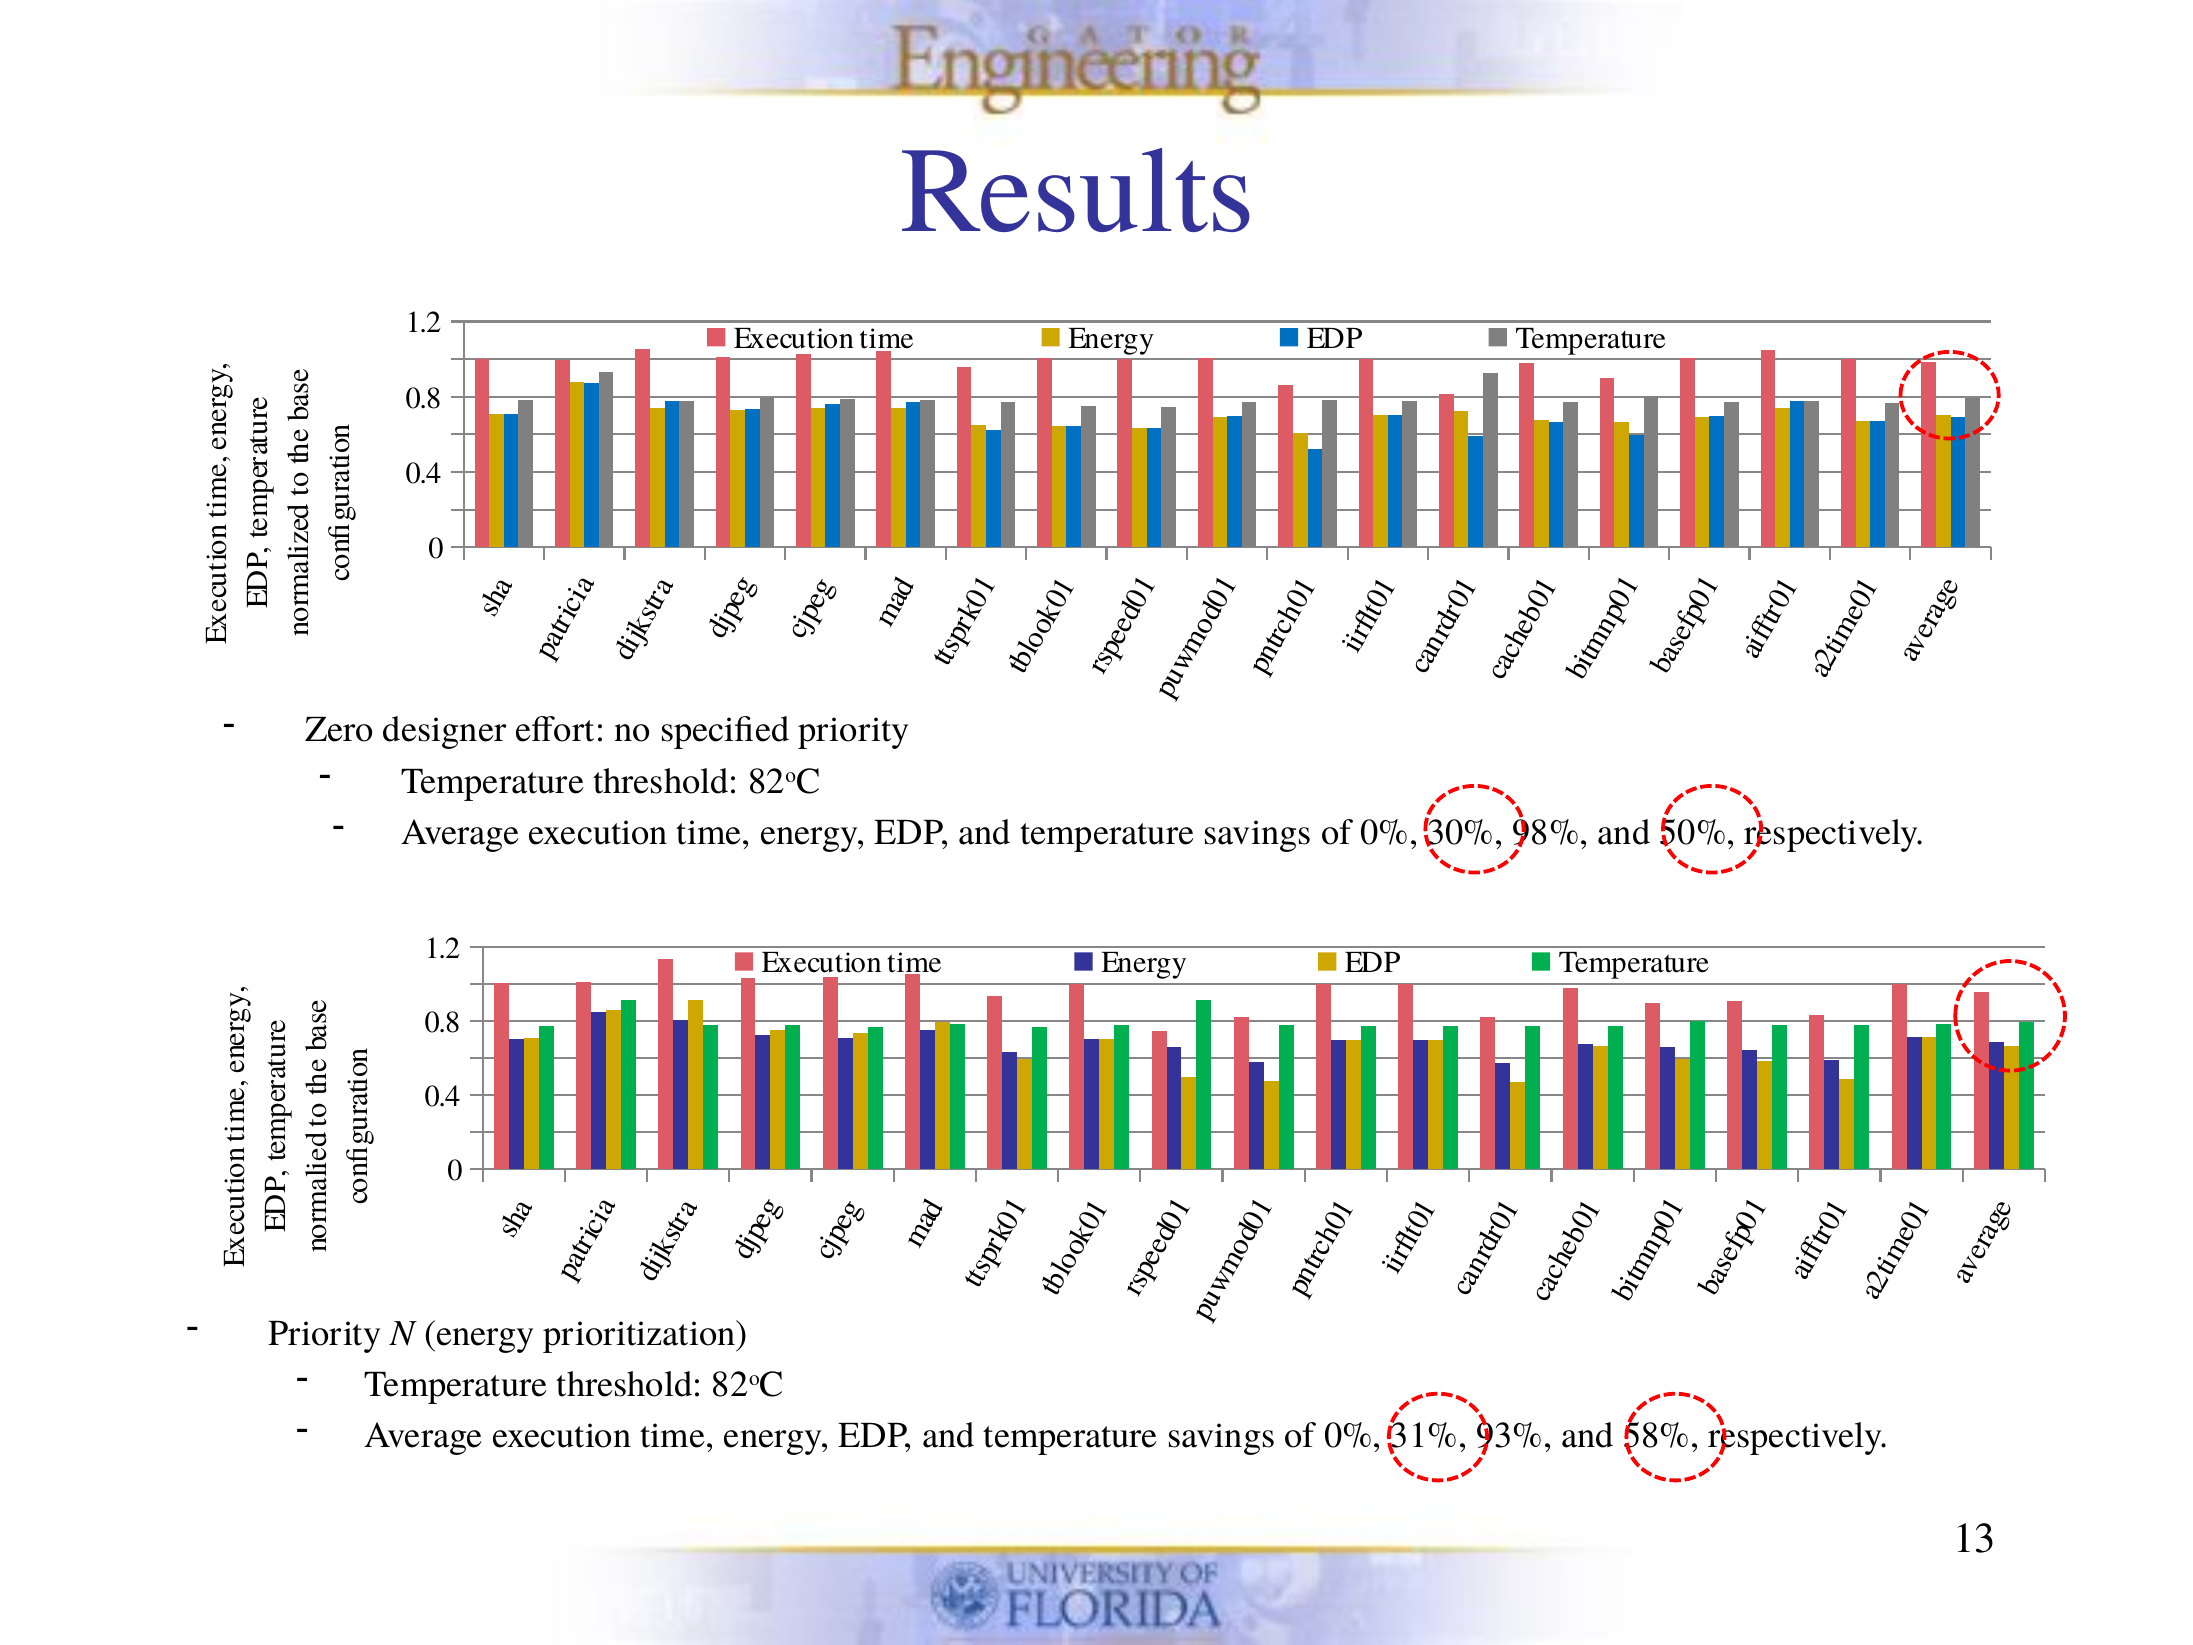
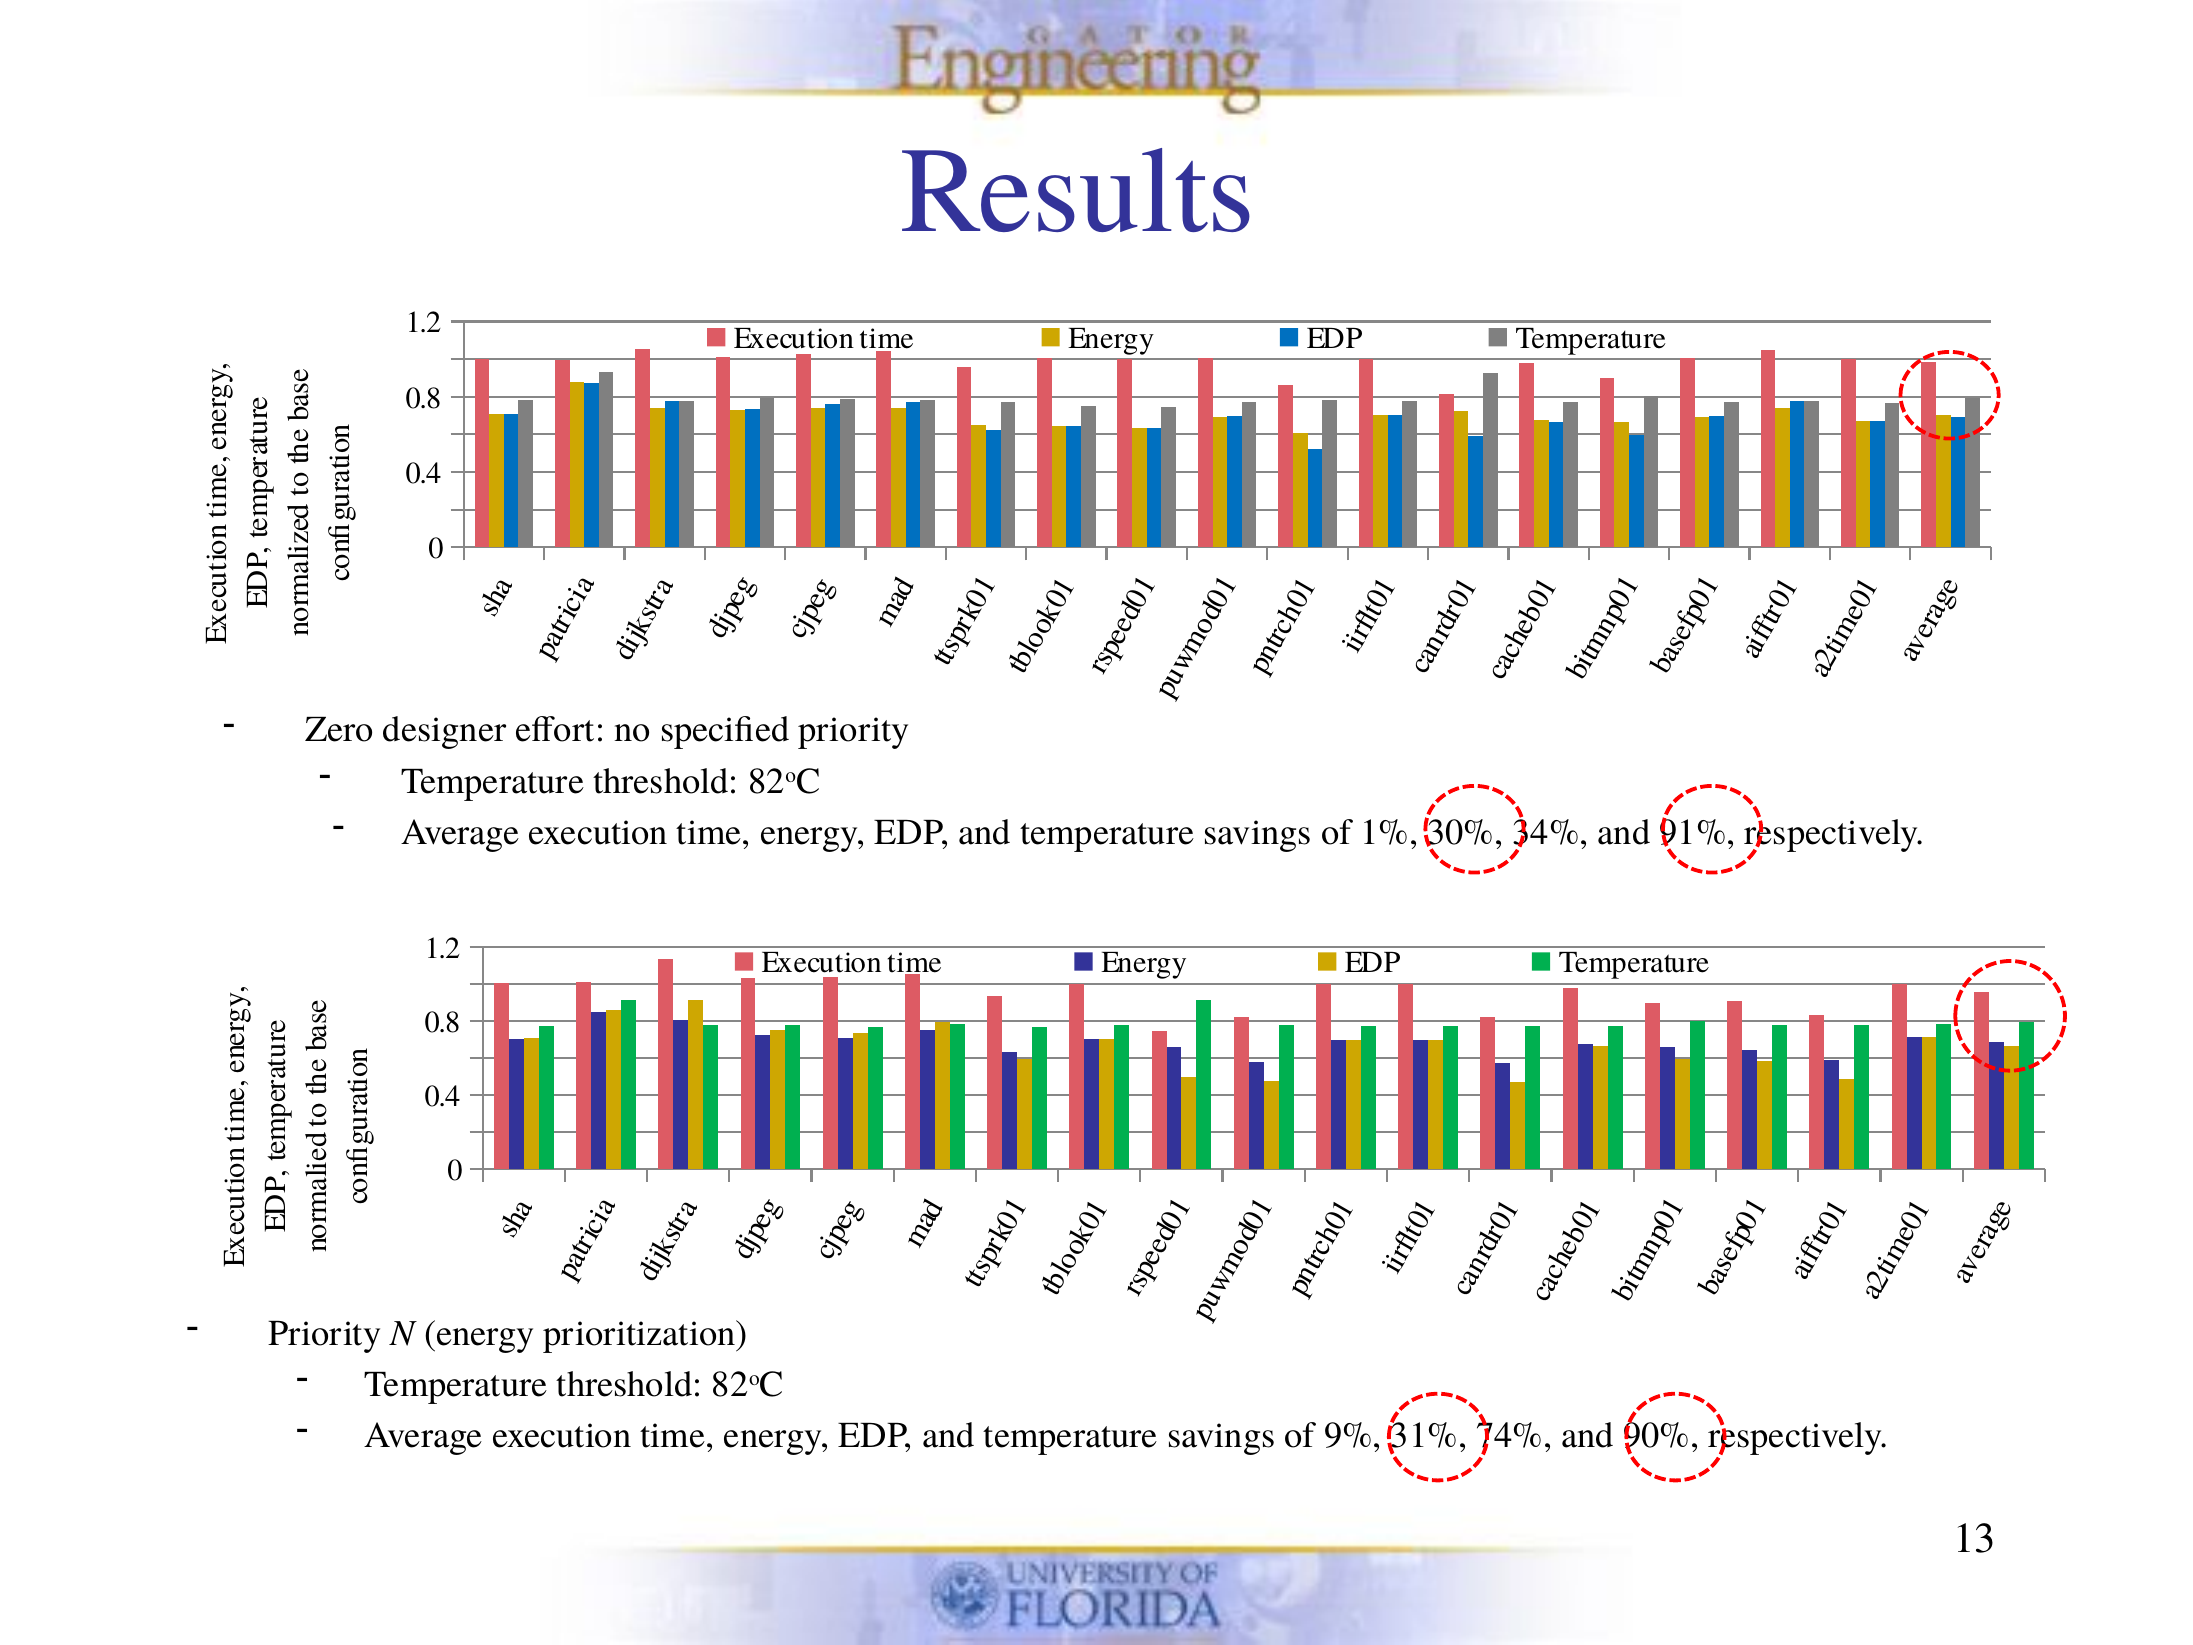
0% at (1389, 832): 0% -> 1%
98%: 98% -> 34%
50%: 50% -> 91%
0% at (1353, 1435): 0% -> 9%
93%: 93% -> 74%
58%: 58% -> 90%
